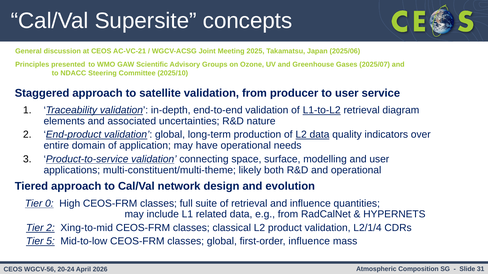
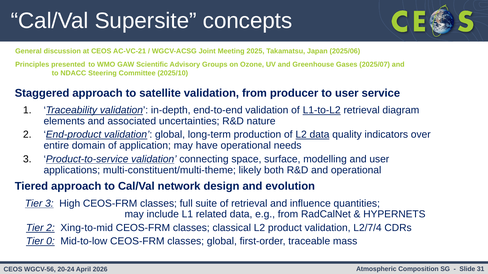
Tier 0: 0 -> 3
L2/1/4: L2/1/4 -> L2/7/4
5: 5 -> 0
first-order influence: influence -> traceable
